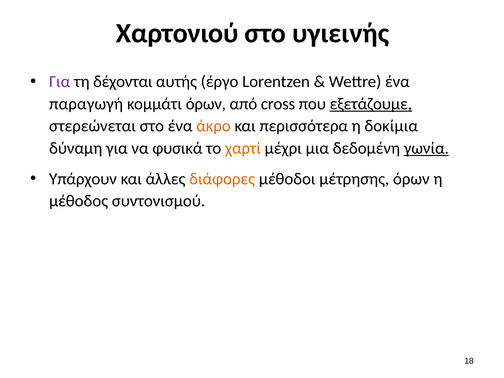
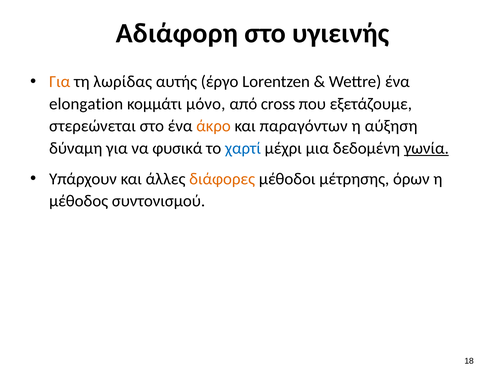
Χαρτονιού: Χαρτονιού -> Αδιάφορη
Για at (60, 82) colour: purple -> orange
δέχονται: δέχονται -> λωρίδας
παραγωγή: παραγωγή -> elongation
κομμάτι όρων: όρων -> μόνο
εξετάζουμε underline: present -> none
περισσότερα: περισσότερα -> παραγόντων
δοκίμια: δοκίμια -> αύξηση
χαρτί colour: orange -> blue
